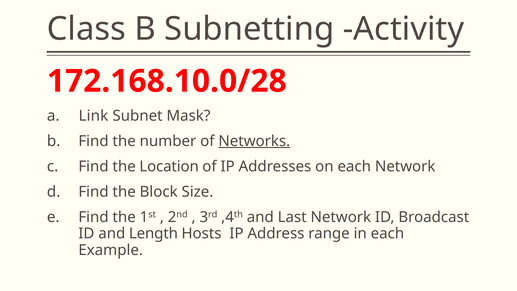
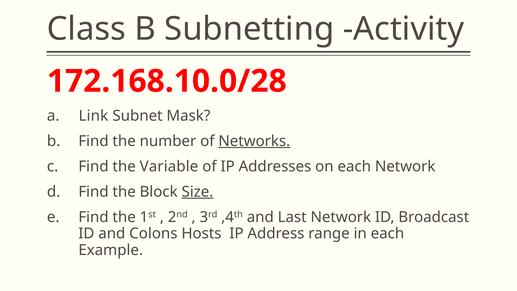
Location: Location -> Variable
Size underline: none -> present
Length: Length -> Colons
